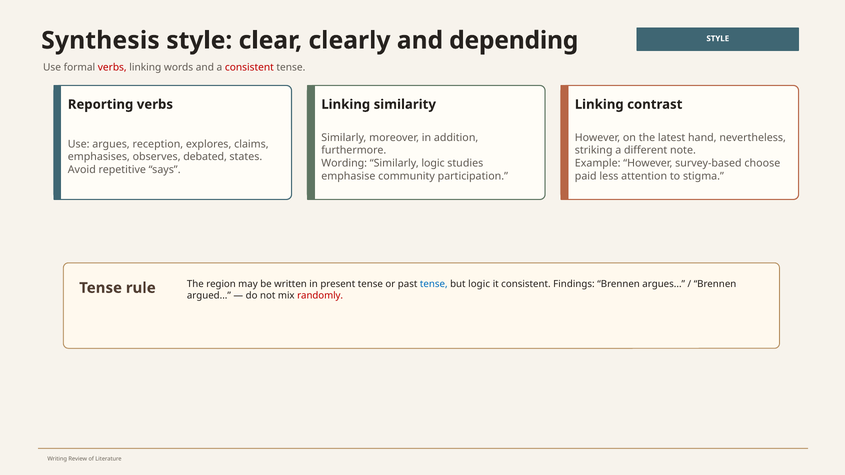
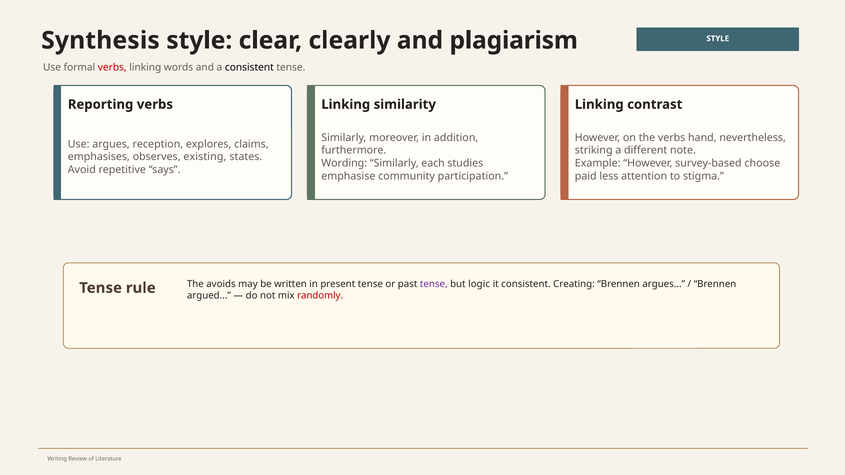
depending: depending -> plagiarism
consistent at (249, 67) colour: red -> black
the latest: latest -> verbs
debated: debated -> existing
Similarly logic: logic -> each
region: region -> avoids
tense at (434, 284) colour: blue -> purple
Findings: Findings -> Creating
